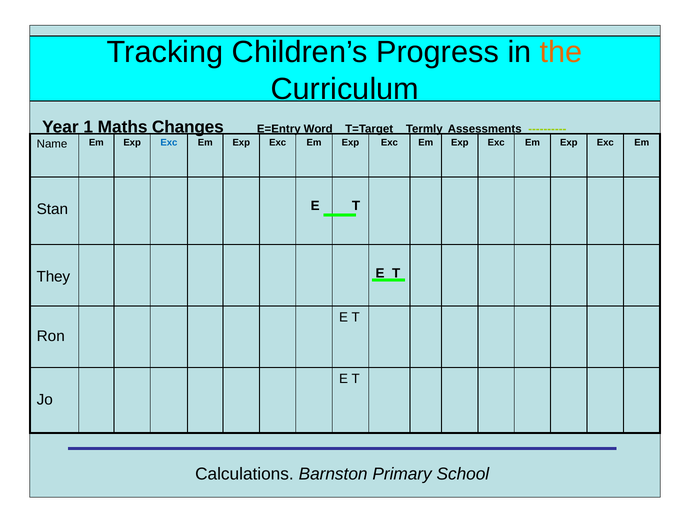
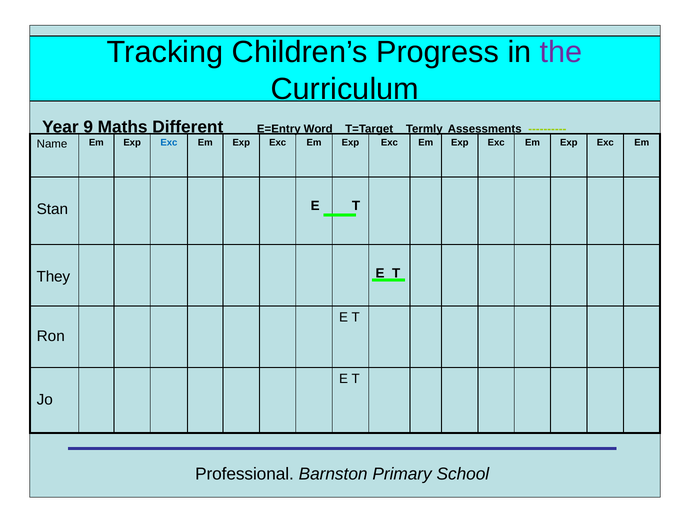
the colour: orange -> purple
1: 1 -> 9
Changes: Changes -> Different
Calculations: Calculations -> Professional
